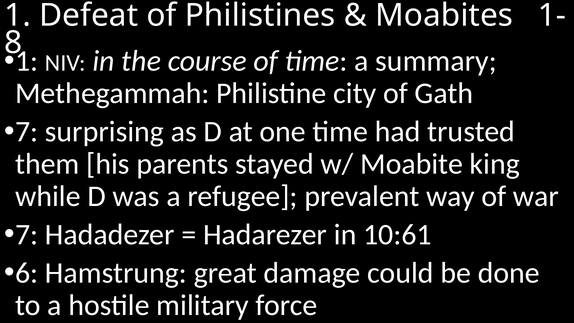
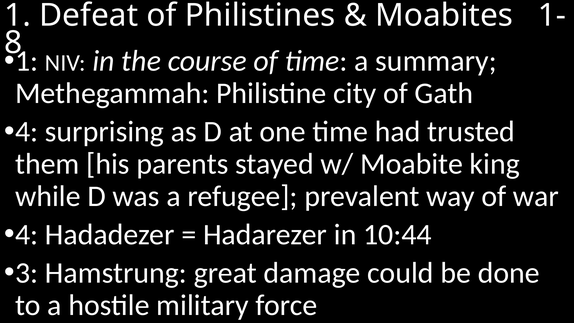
7 at (27, 132): 7 -> 4
7 at (27, 235): 7 -> 4
10:61: 10:61 -> 10:44
6: 6 -> 3
